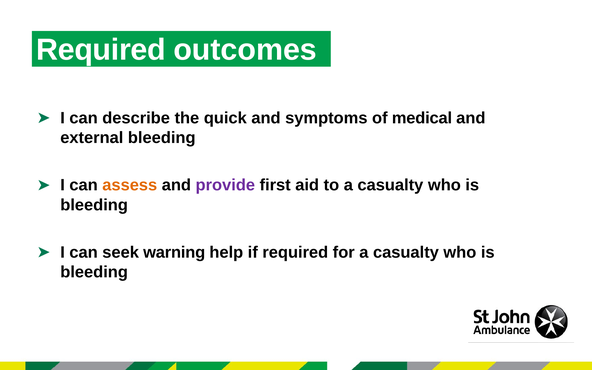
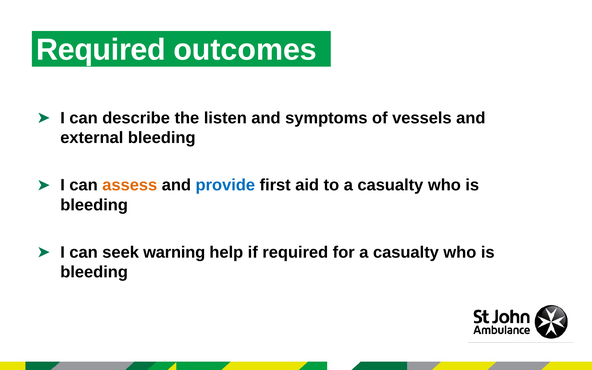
quick: quick -> listen
medical: medical -> vessels
provide colour: purple -> blue
